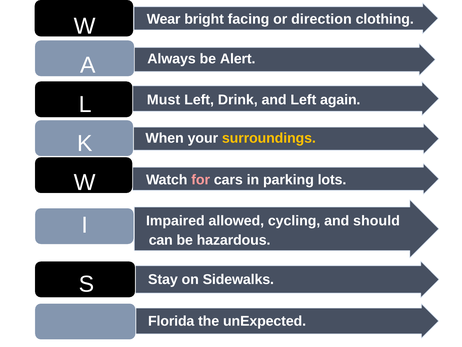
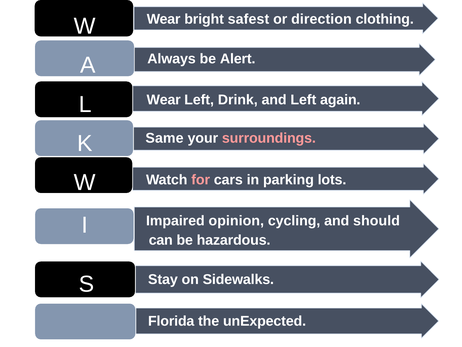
facing: facing -> safest
Must at (164, 100): Must -> Wear
When: When -> Same
surroundings colour: yellow -> pink
allowed: allowed -> opinion
